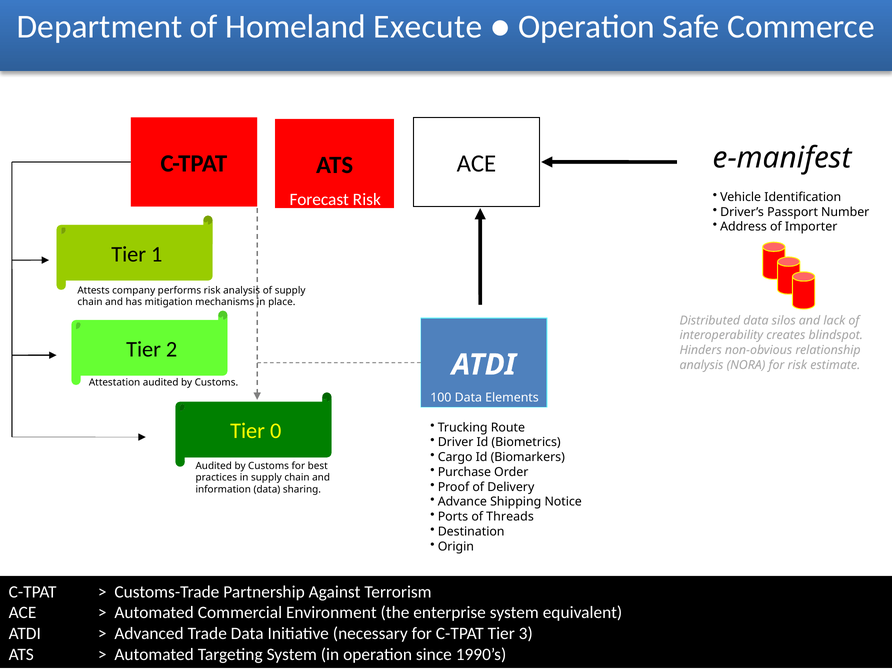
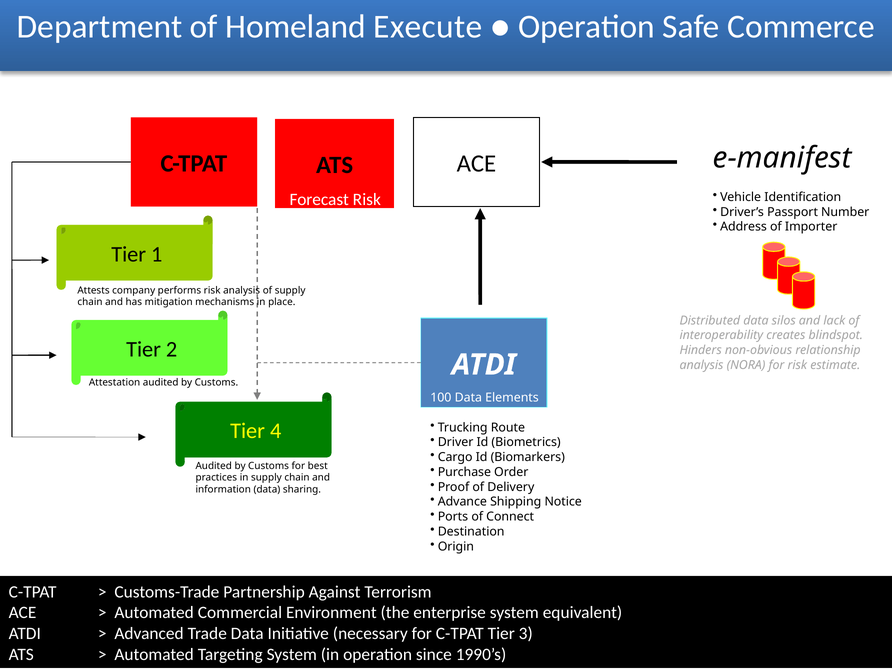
0: 0 -> 4
Threads: Threads -> Connect
